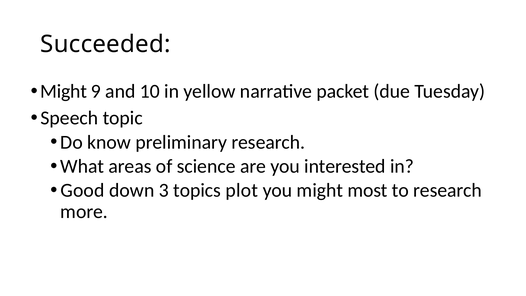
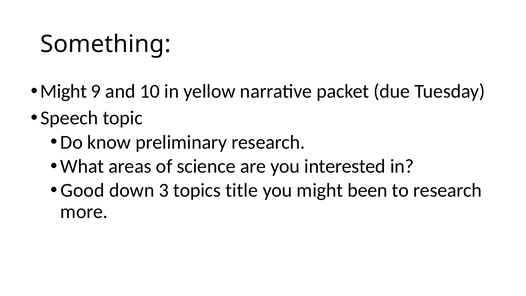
Succeeded: Succeeded -> Something
plot: plot -> title
most: most -> been
